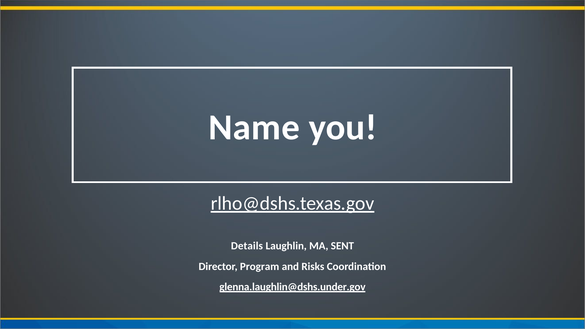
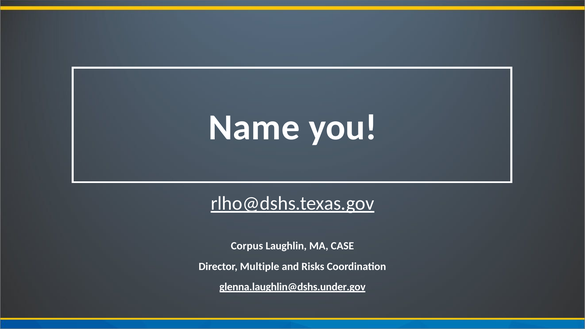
Details: Details -> Corpus
SENT: SENT -> CASE
Program: Program -> Multiple
